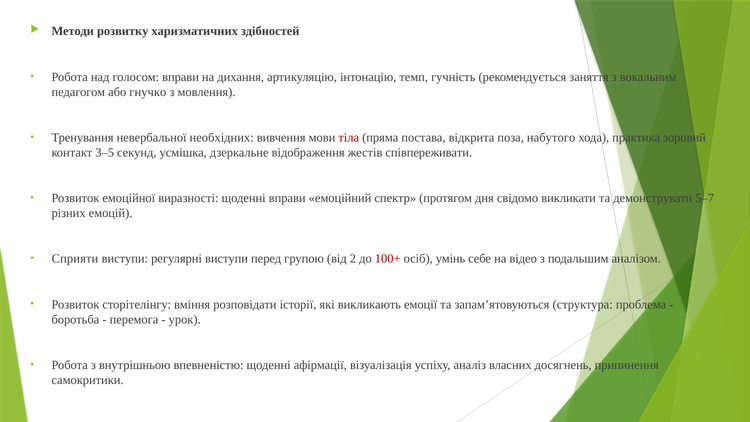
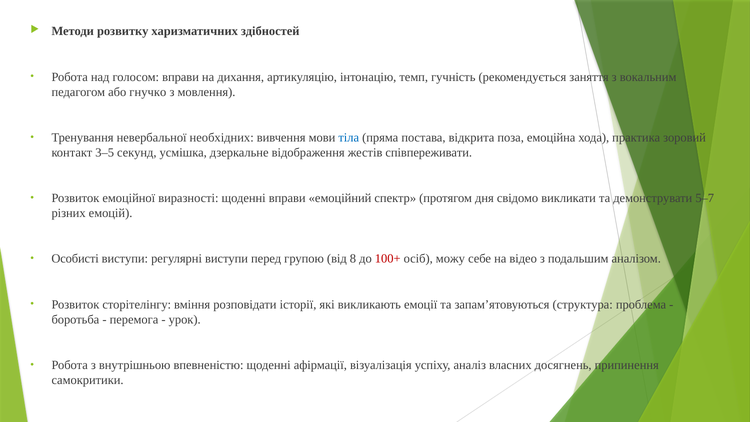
тіла colour: red -> blue
набутого: набутого -> емоційна
Сприяти: Сприяти -> Особисті
2: 2 -> 8
умінь: умінь -> можу
